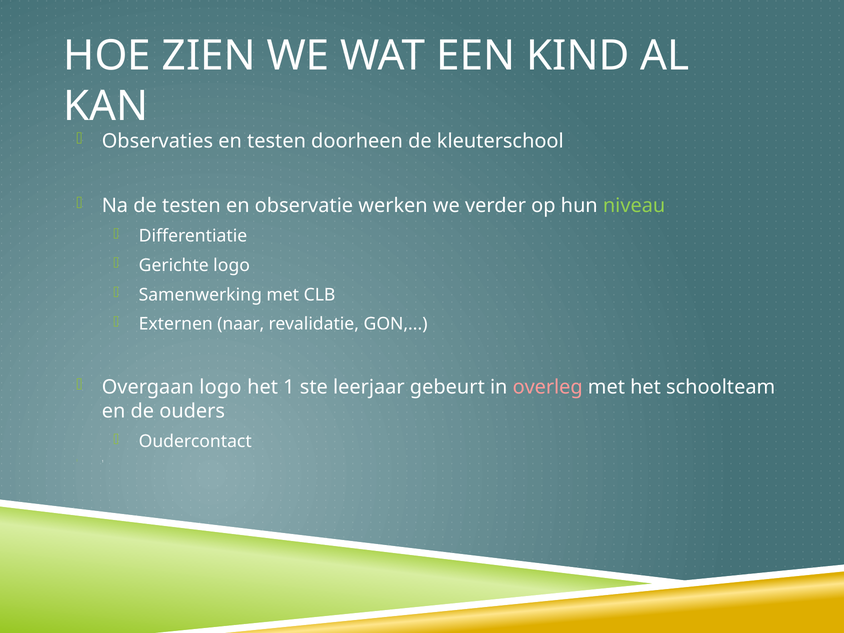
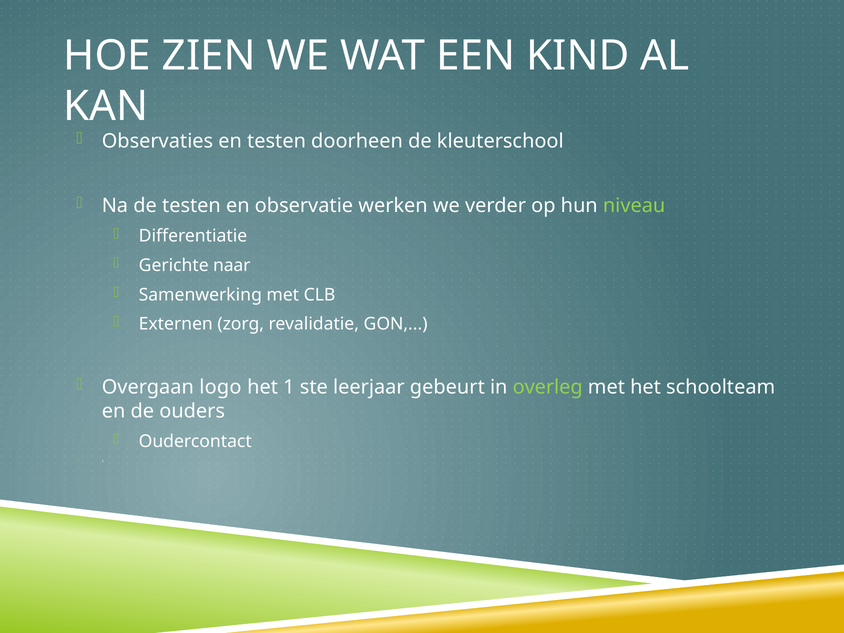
Gerichte logo: logo -> naar
naar: naar -> zorg
overleg colour: pink -> light green
